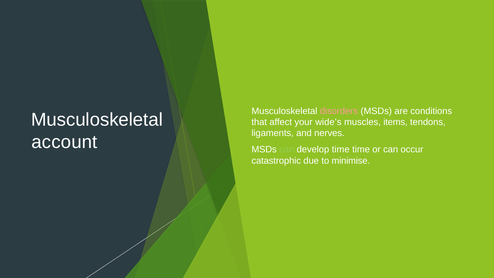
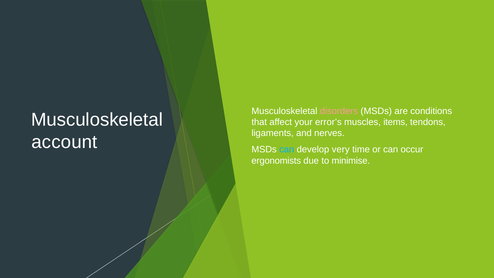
wide’s: wide’s -> error’s
can at (287, 149) colour: light green -> light blue
develop time: time -> very
catastrophic: catastrophic -> ergonomists
